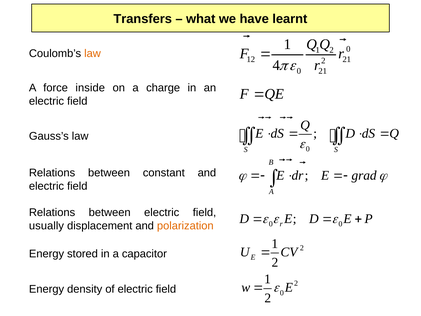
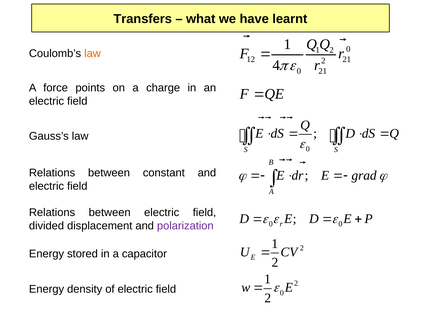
inside: inside -> points
usually: usually -> divided
polarization colour: orange -> purple
